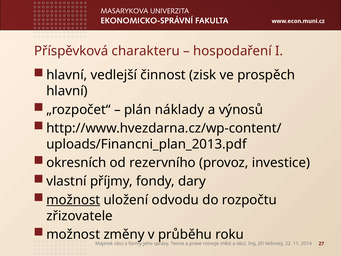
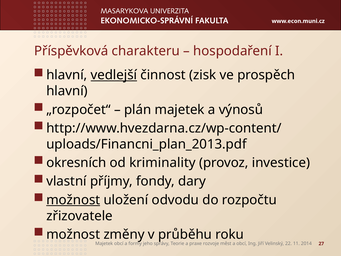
vedlejší underline: none -> present
plán náklady: náklady -> majetek
rezervního: rezervního -> kriminality
